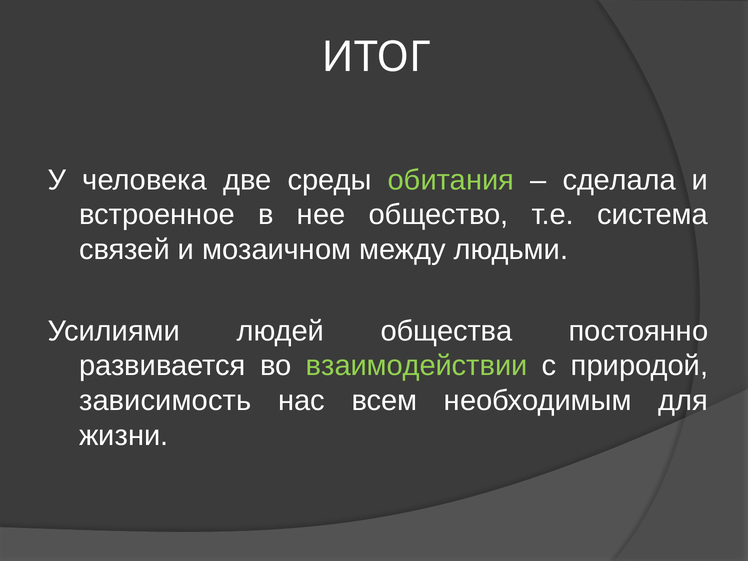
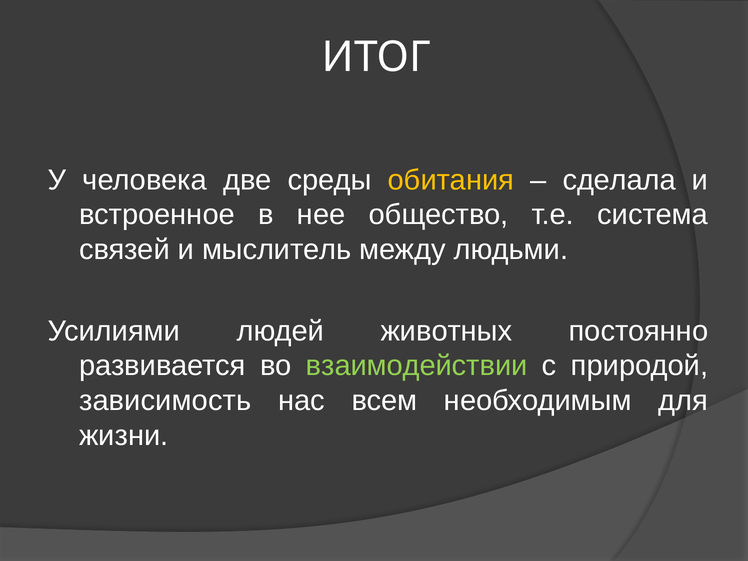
обитания colour: light green -> yellow
мозаичном: мозаичном -> мыслитель
общества: общества -> животных
